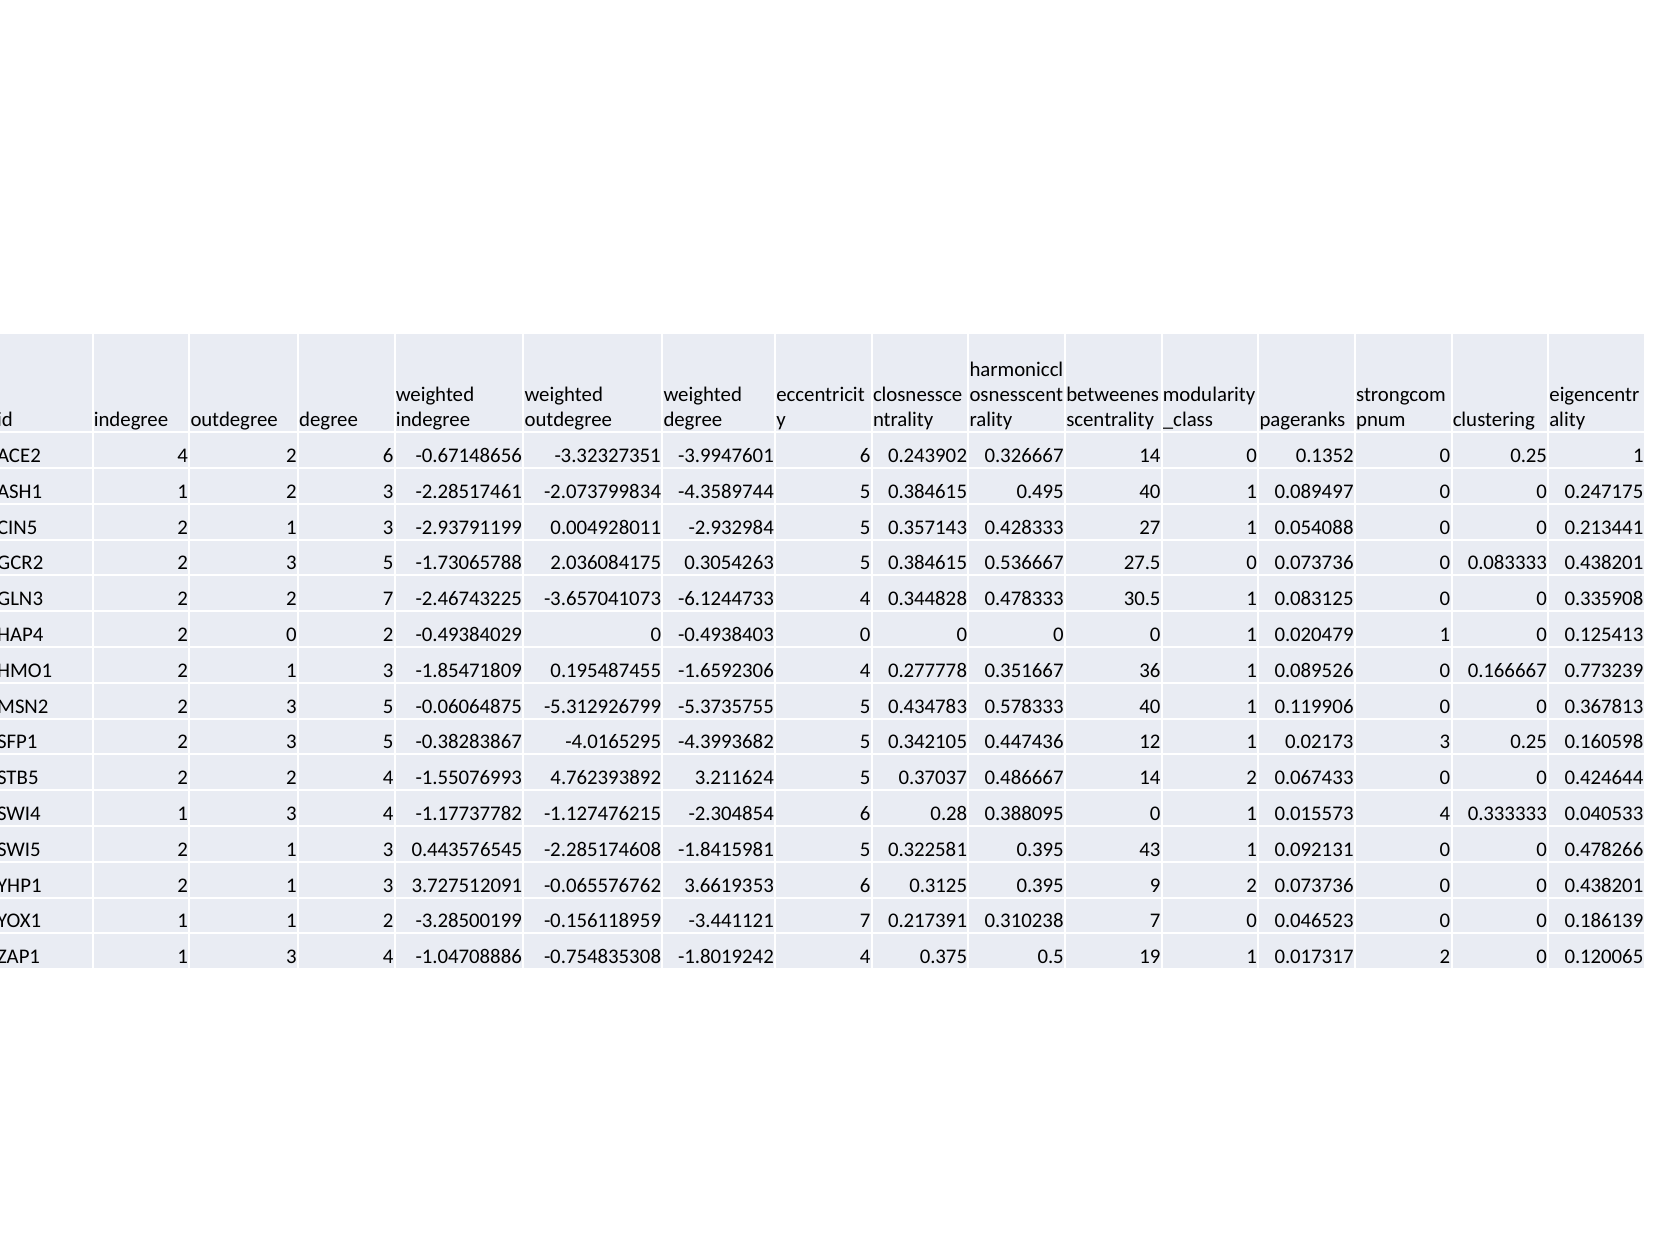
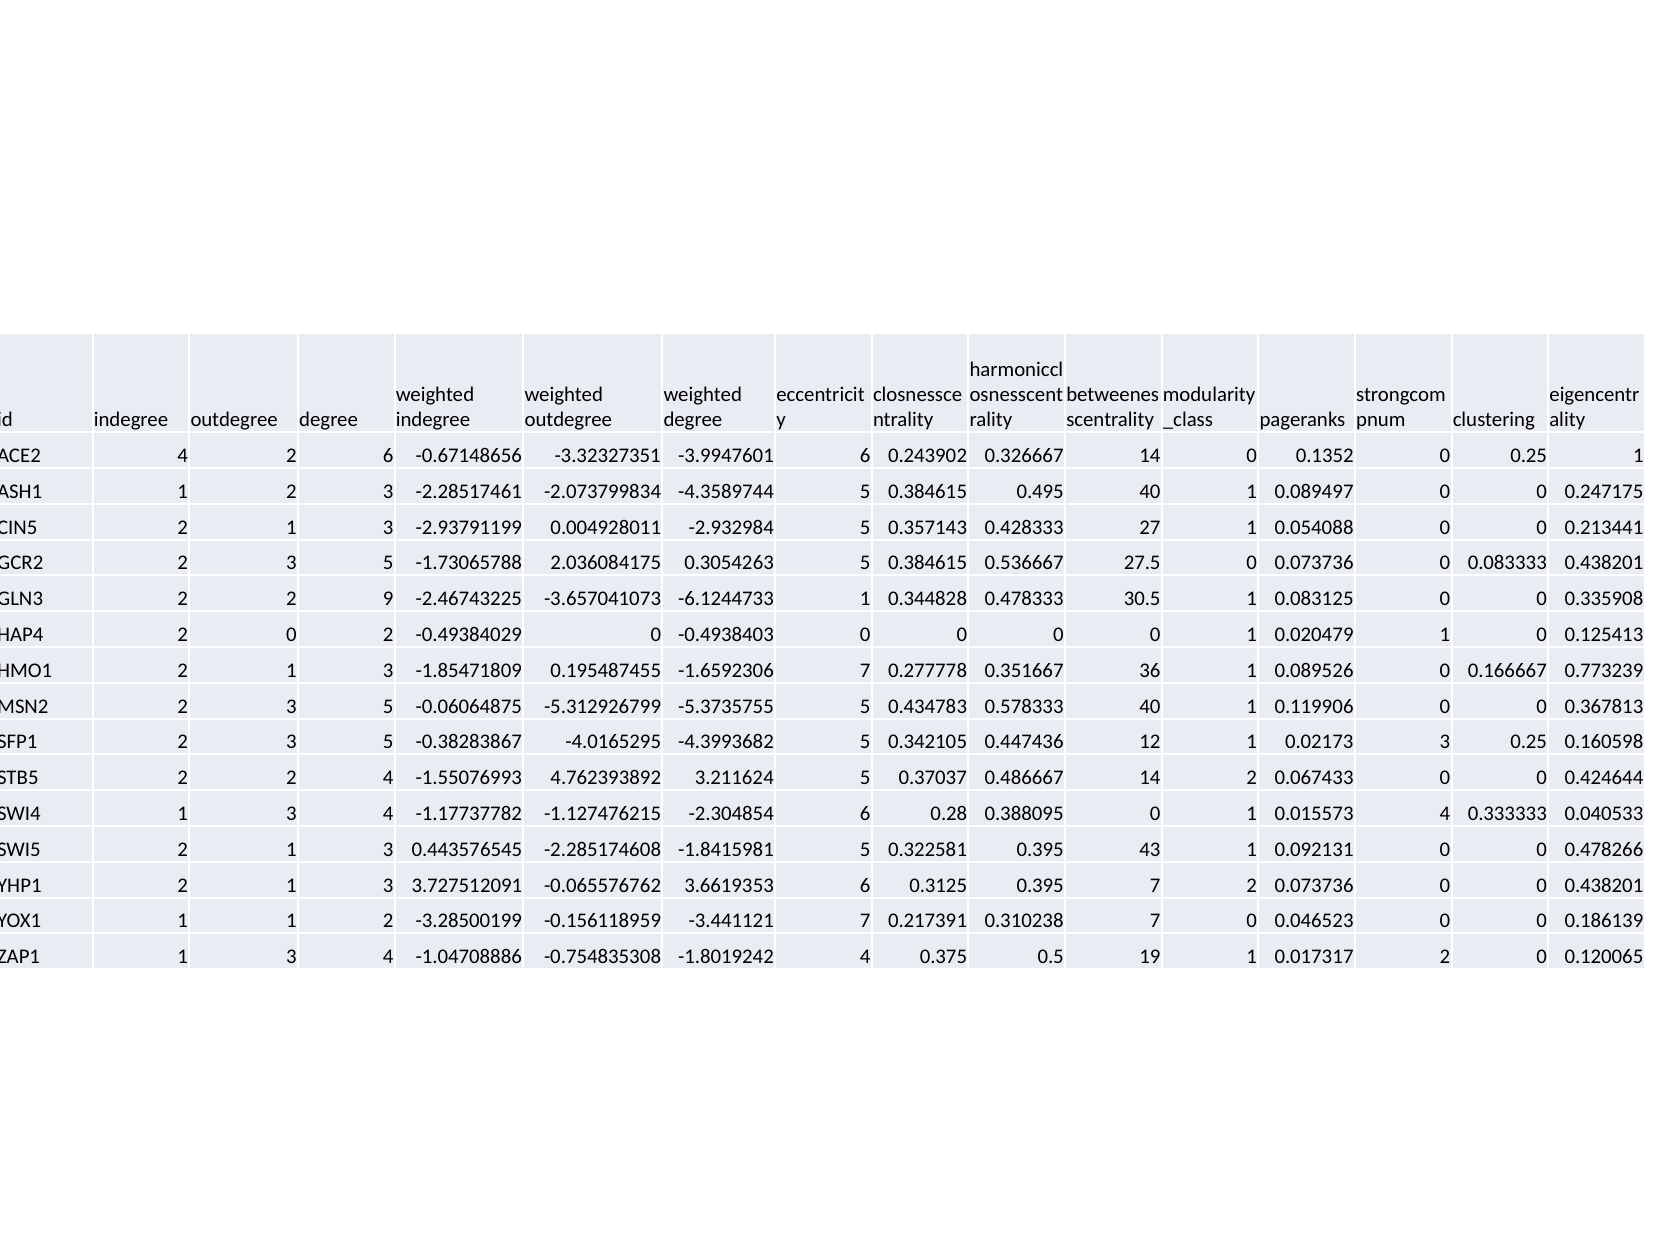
2 7: 7 -> 9
-6.1244733 4: 4 -> 1
-1.6592306 4: 4 -> 7
0.395 9: 9 -> 7
